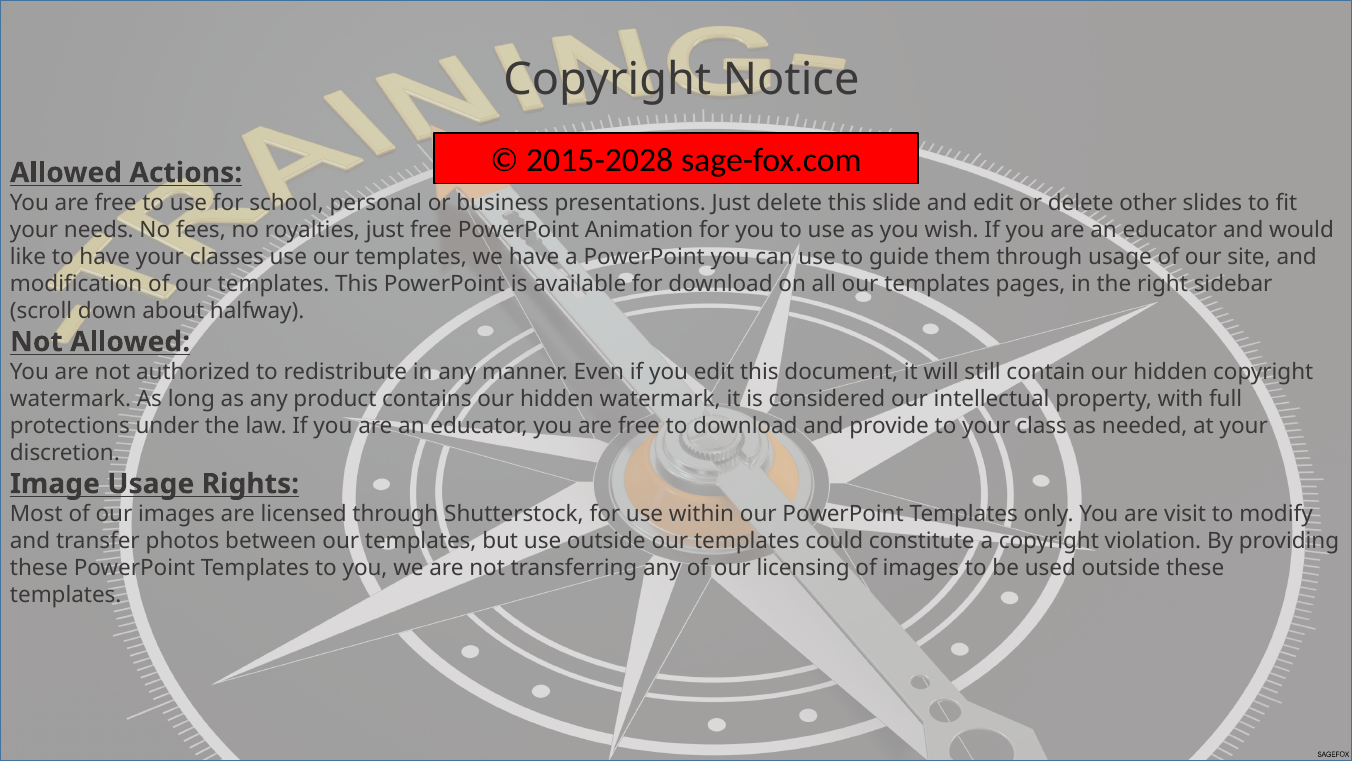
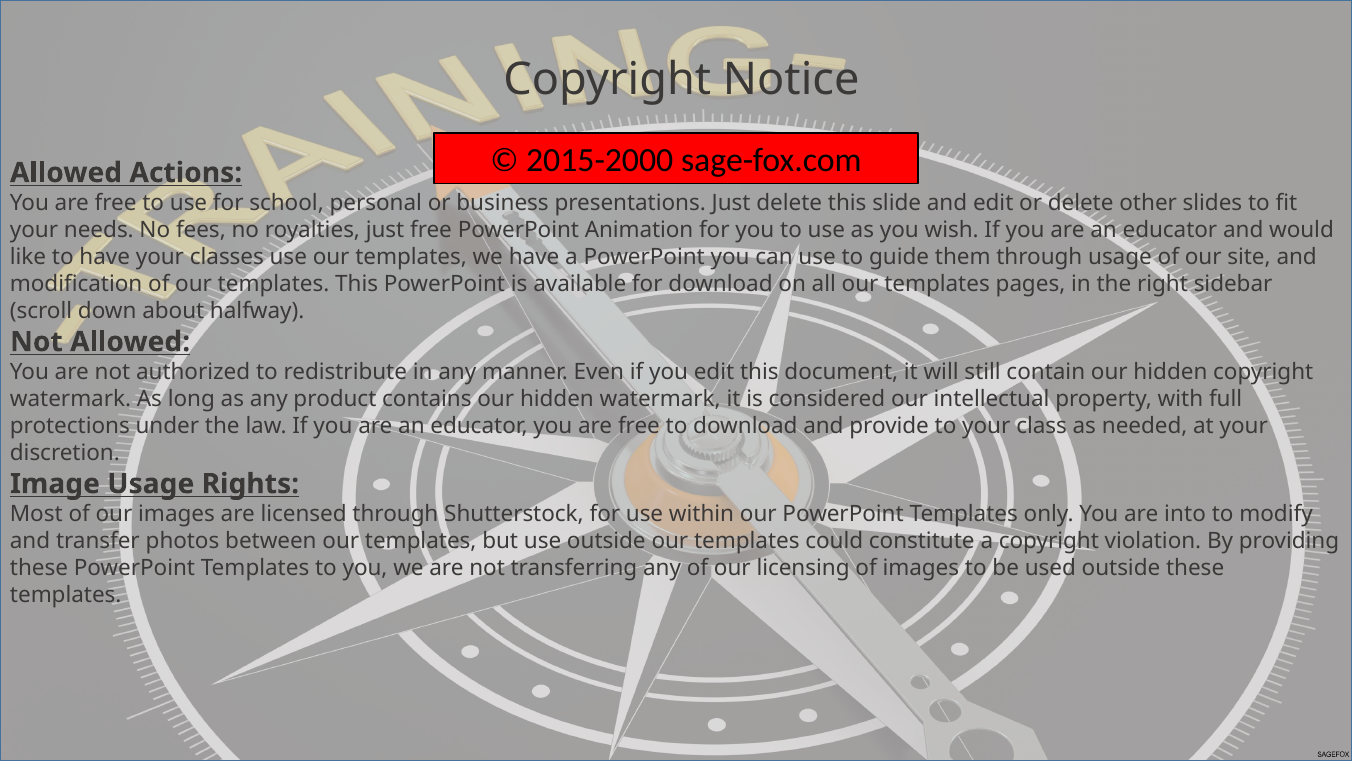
2015-2028: 2015-2028 -> 2015-2000
visit: visit -> into
